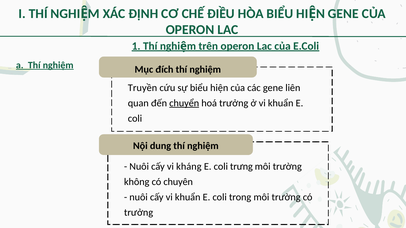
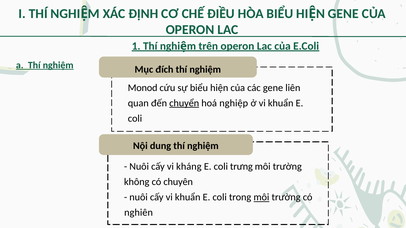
Truyền: Truyền -> Monod
hoá trưởng: trưởng -> nghiệp
môi at (261, 198) underline: none -> present
trưởng at (139, 213): trưởng -> nghiên
